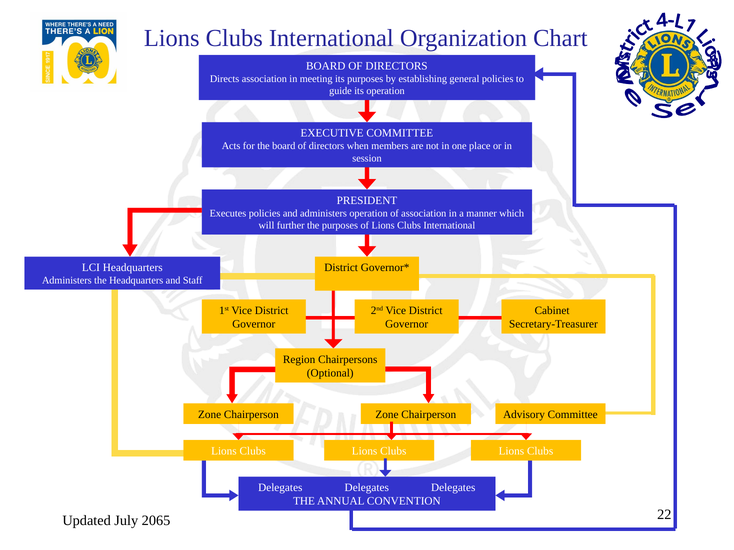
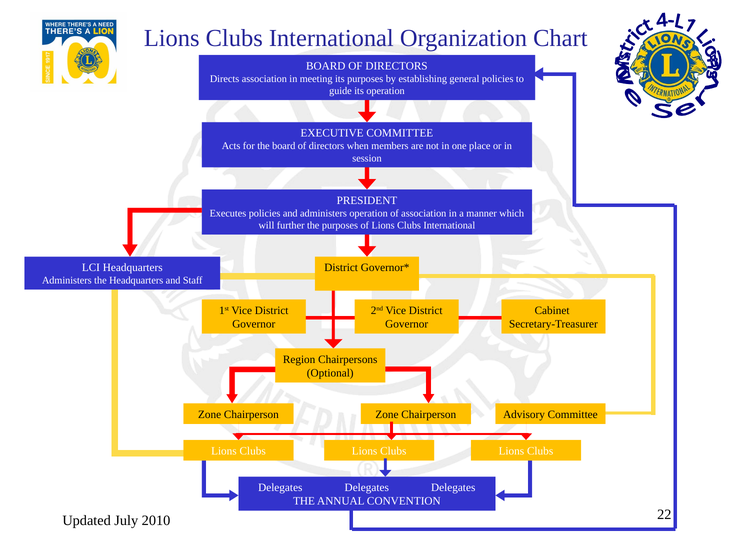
2065: 2065 -> 2010
